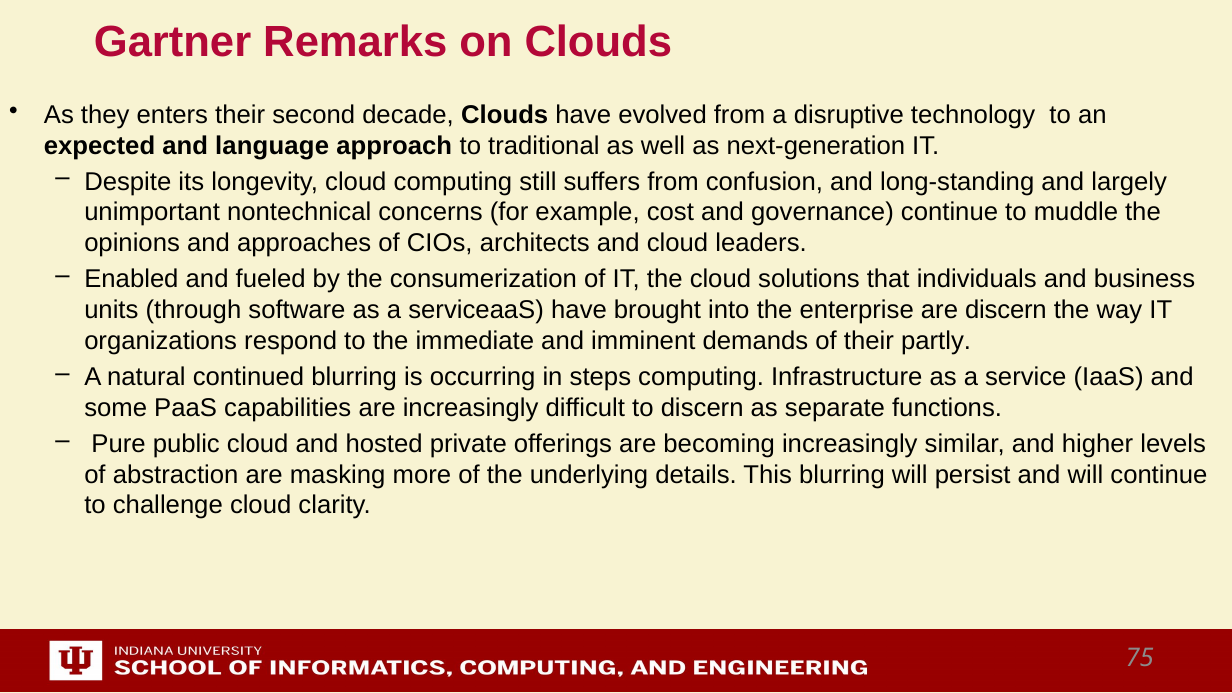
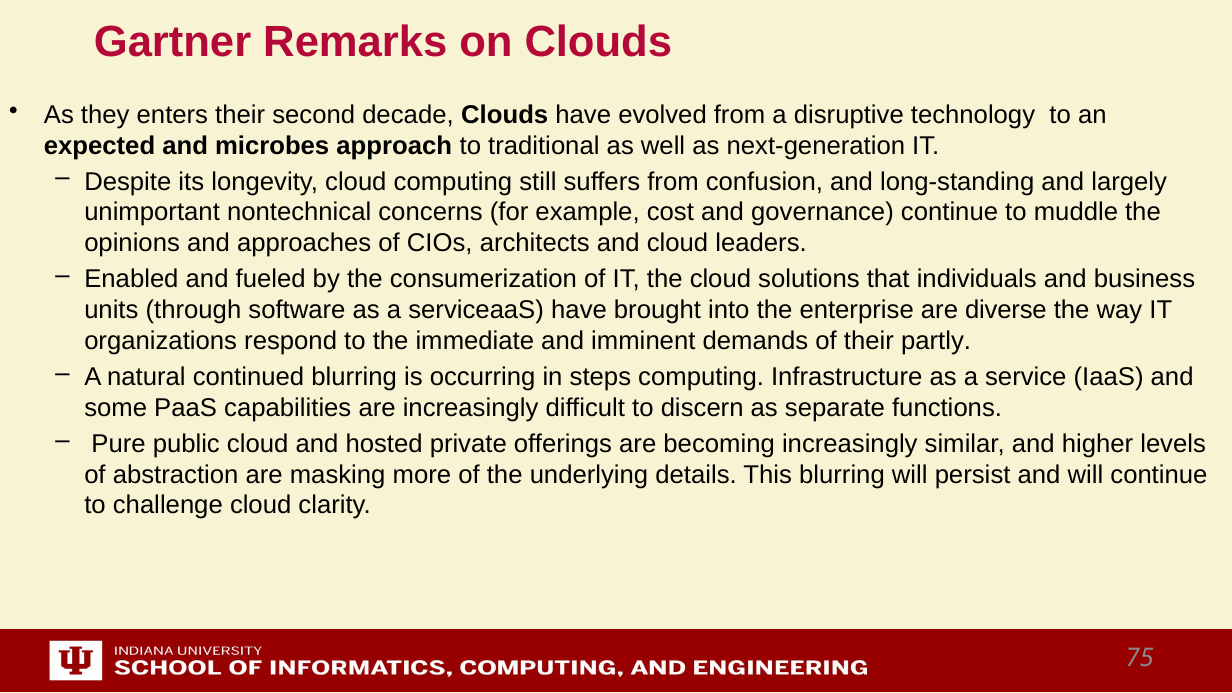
language: language -> microbes
are discern: discern -> diverse
